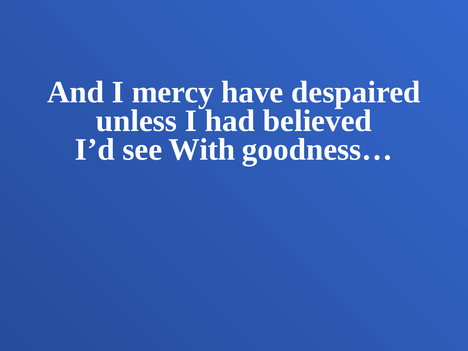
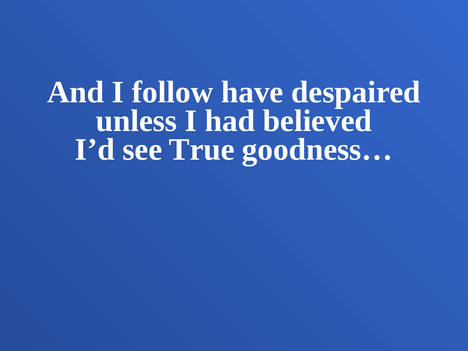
mercy: mercy -> follow
With: With -> True
